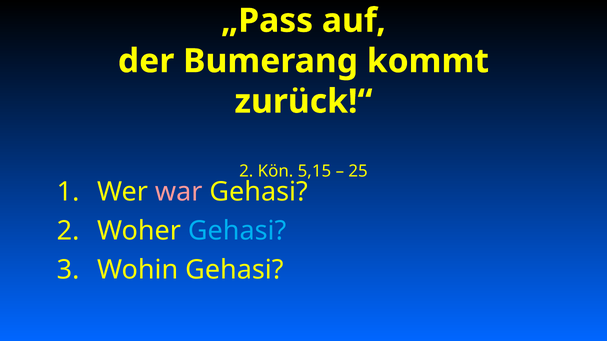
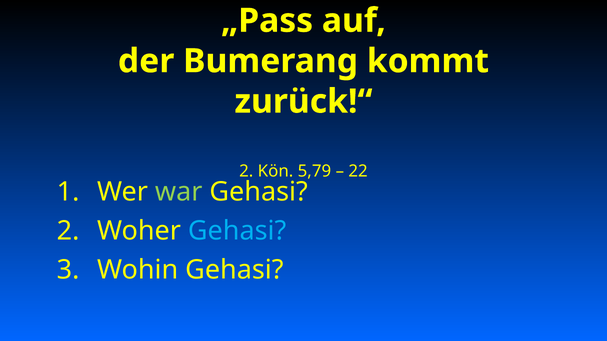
5,15: 5,15 -> 5,79
25: 25 -> 22
war colour: pink -> light green
